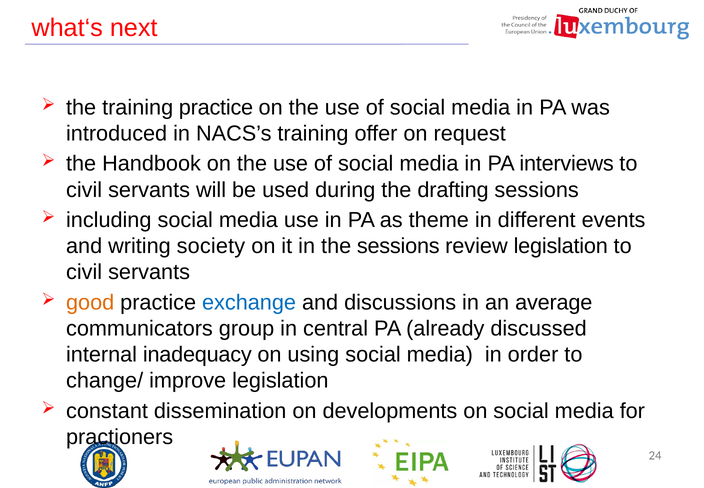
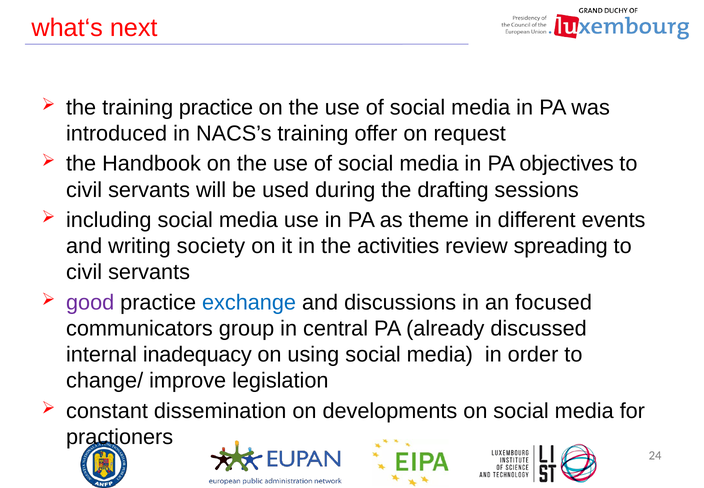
interviews: interviews -> objectives
the sessions: sessions -> activities
review legislation: legislation -> spreading
good colour: orange -> purple
average: average -> focused
